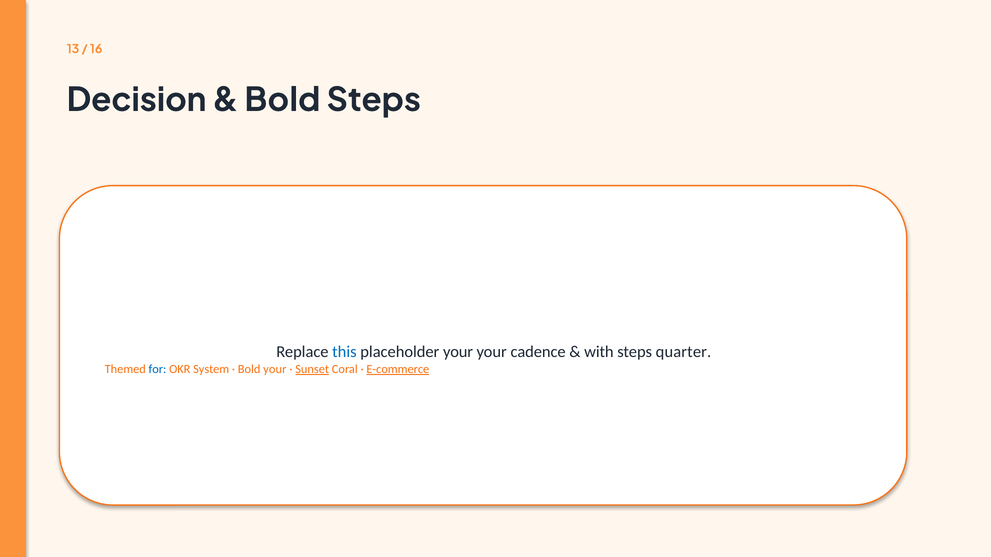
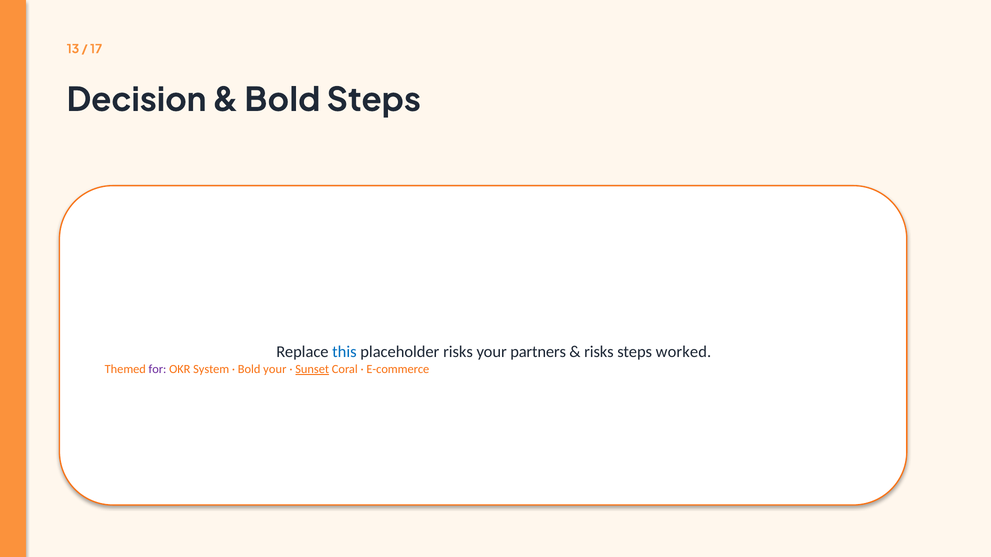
16: 16 -> 17
placeholder your: your -> risks
cadence: cadence -> partners
with at (599, 352): with -> risks
quarter: quarter -> worked
for colour: blue -> purple
E-commerce underline: present -> none
